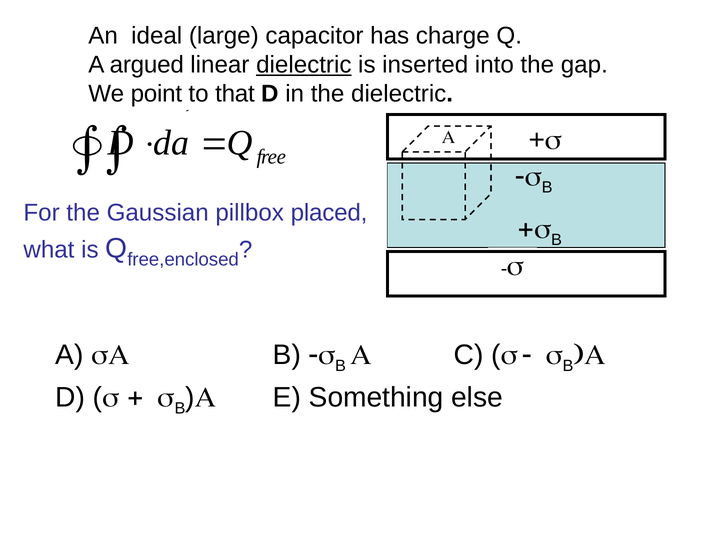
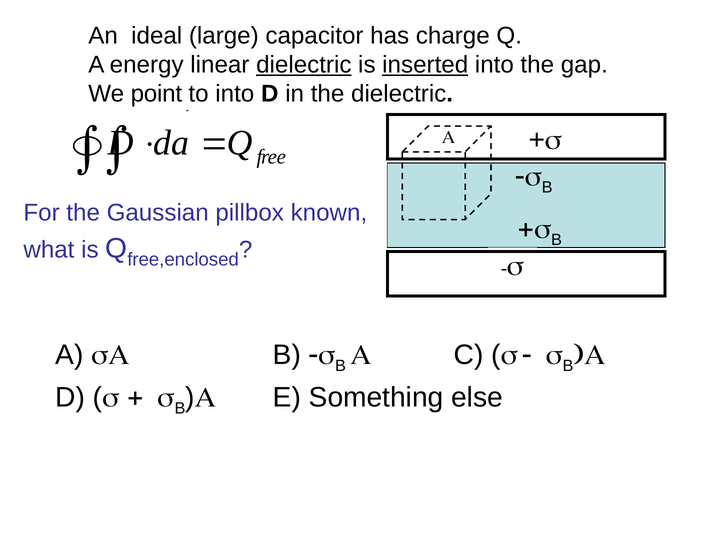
argued: argued -> energy
inserted underline: none -> present
to that: that -> into
placed: placed -> known
